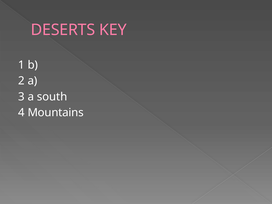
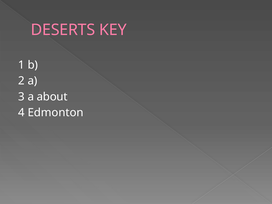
south: south -> about
Mountains: Mountains -> Edmonton
